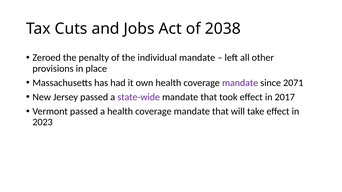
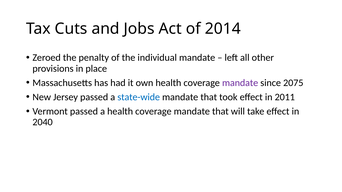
2038: 2038 -> 2014
2071: 2071 -> 2075
state-wide colour: purple -> blue
2017: 2017 -> 2011
2023: 2023 -> 2040
